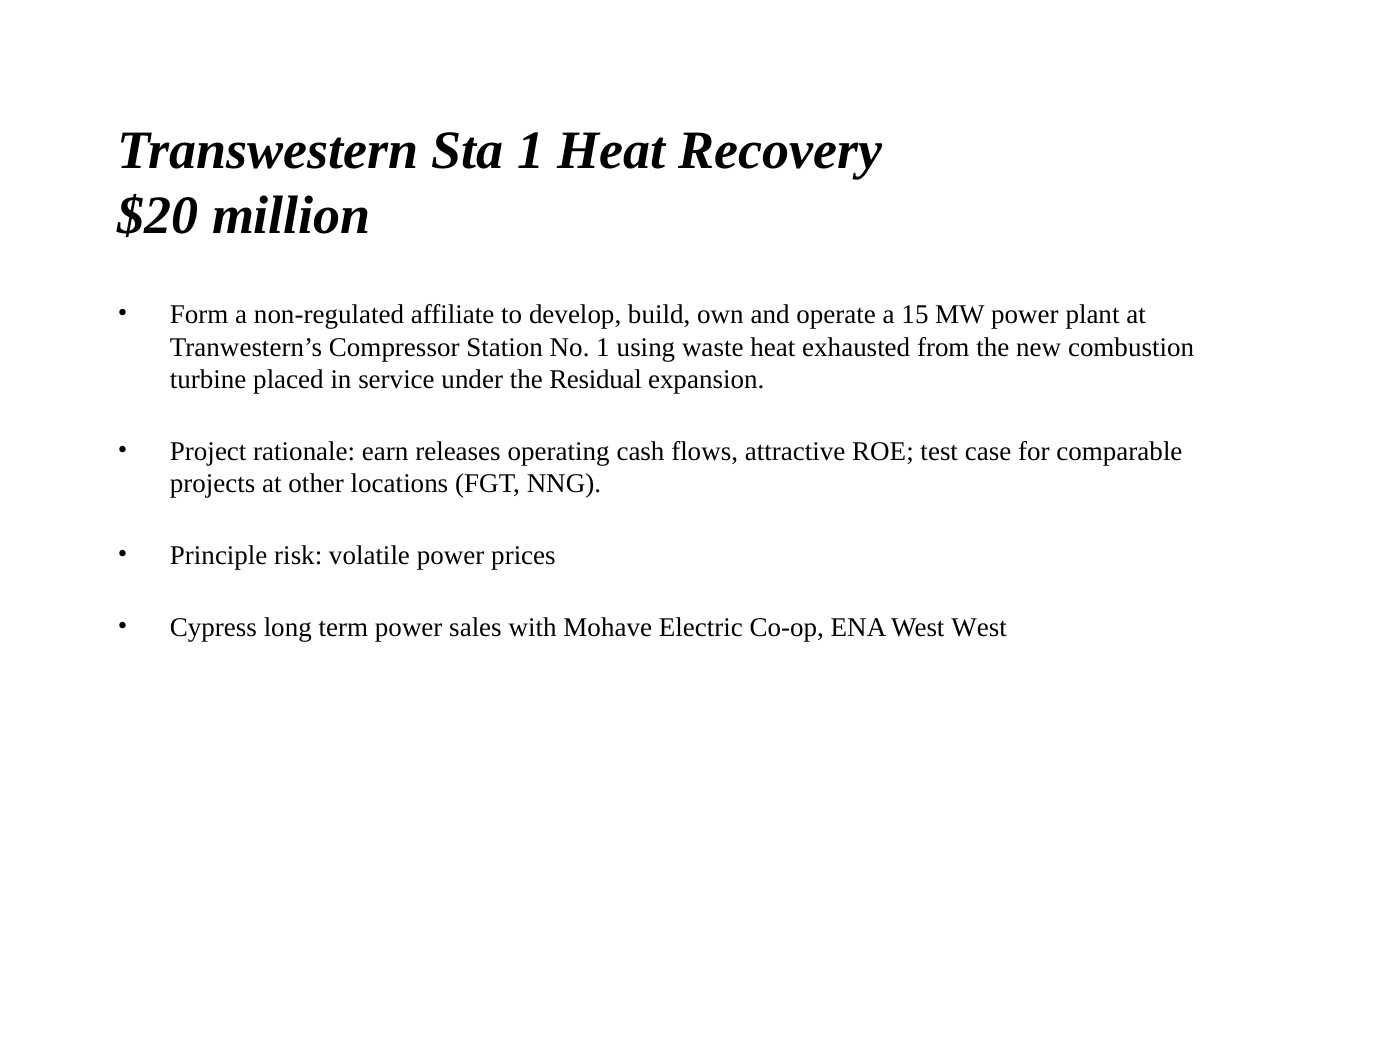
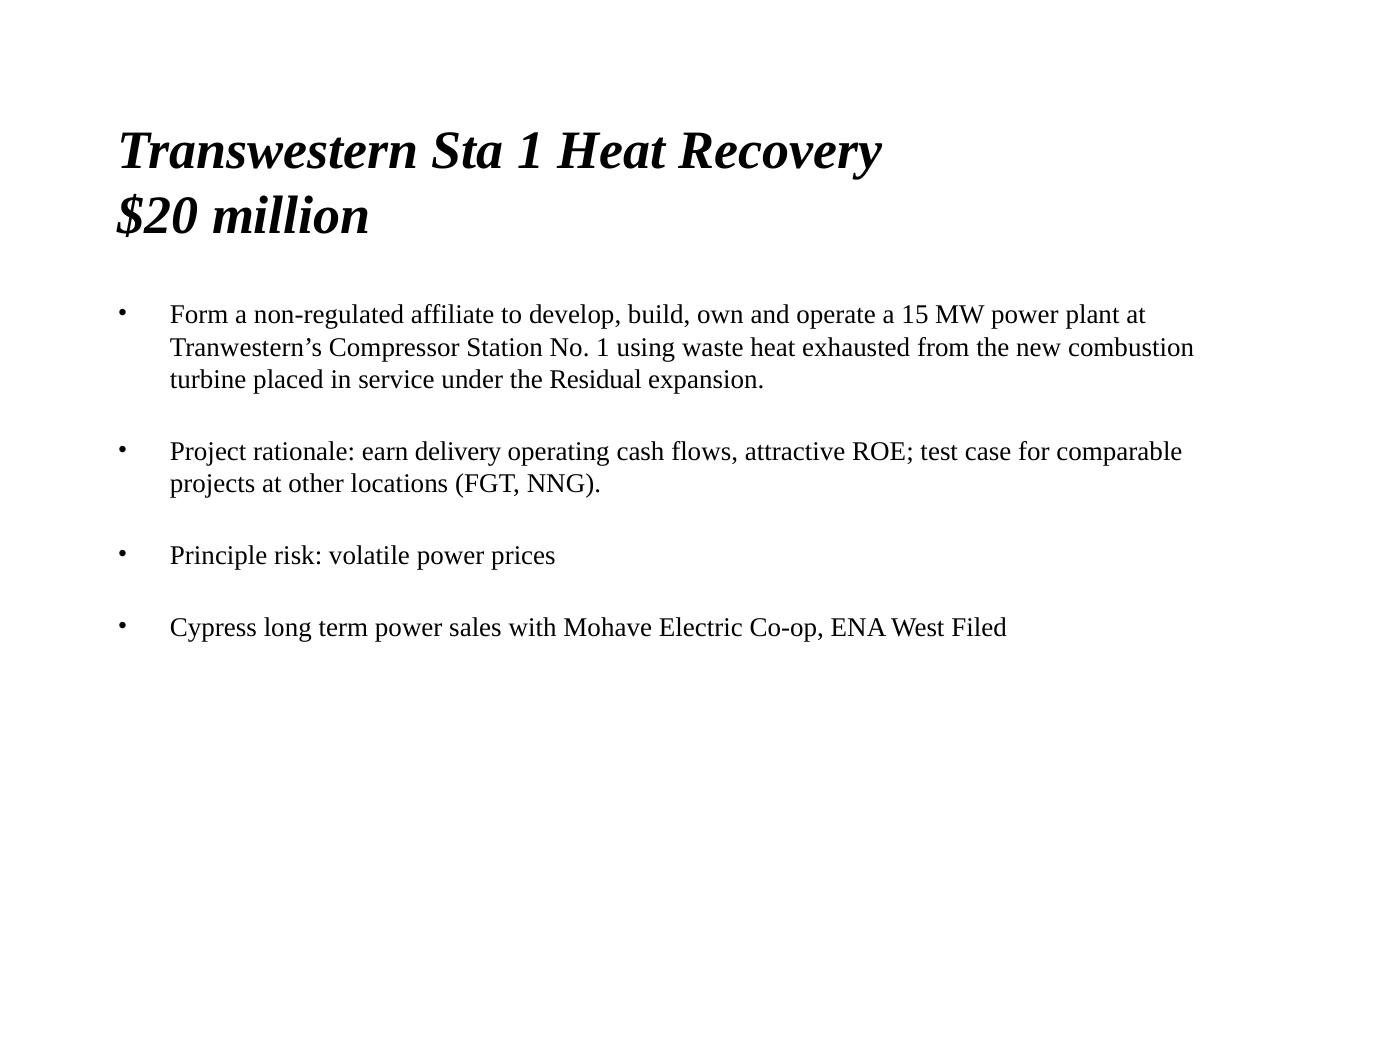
releases: releases -> delivery
West West: West -> Filed
